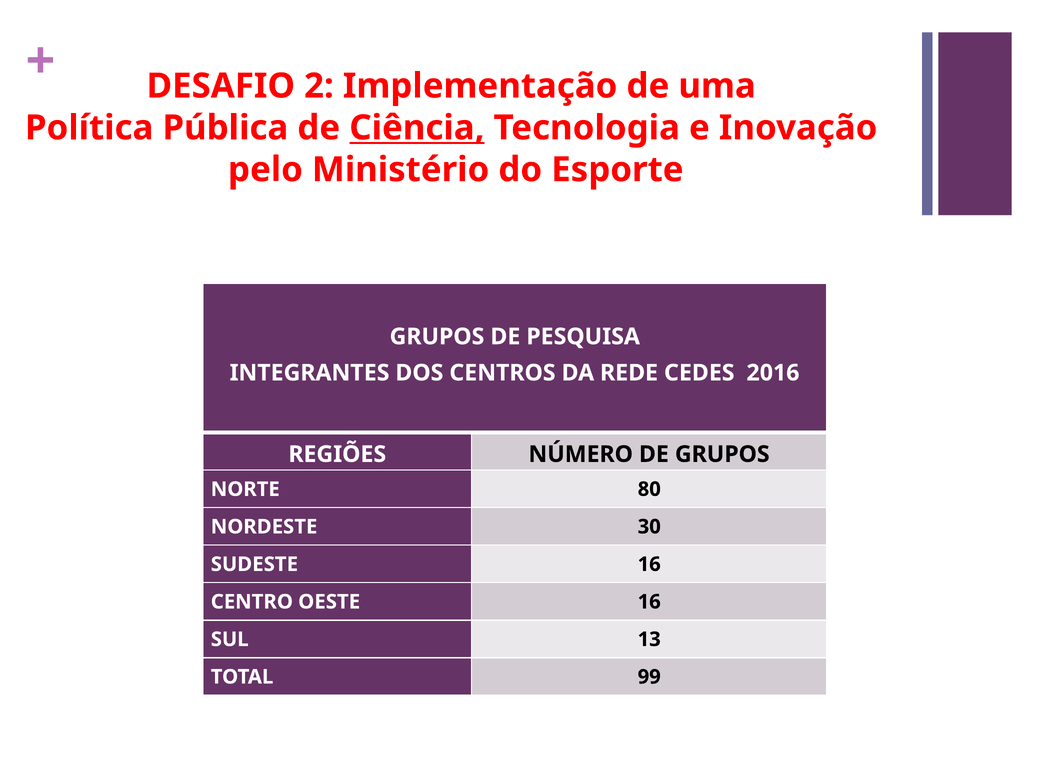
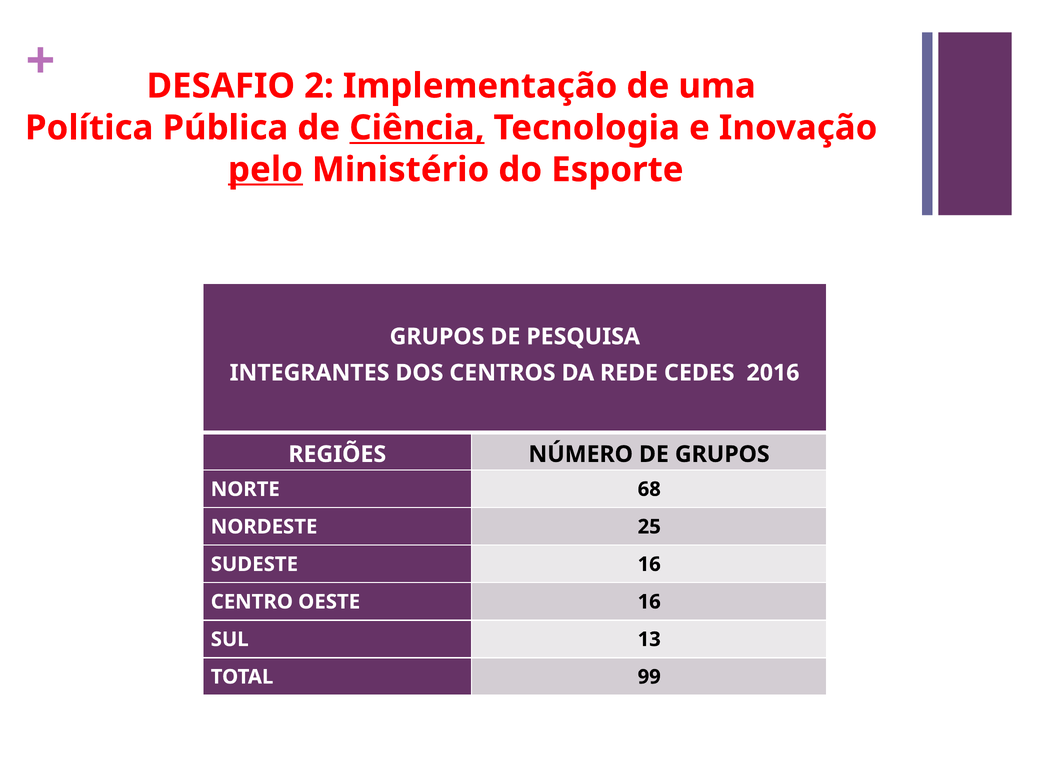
pelo underline: none -> present
80: 80 -> 68
30: 30 -> 25
